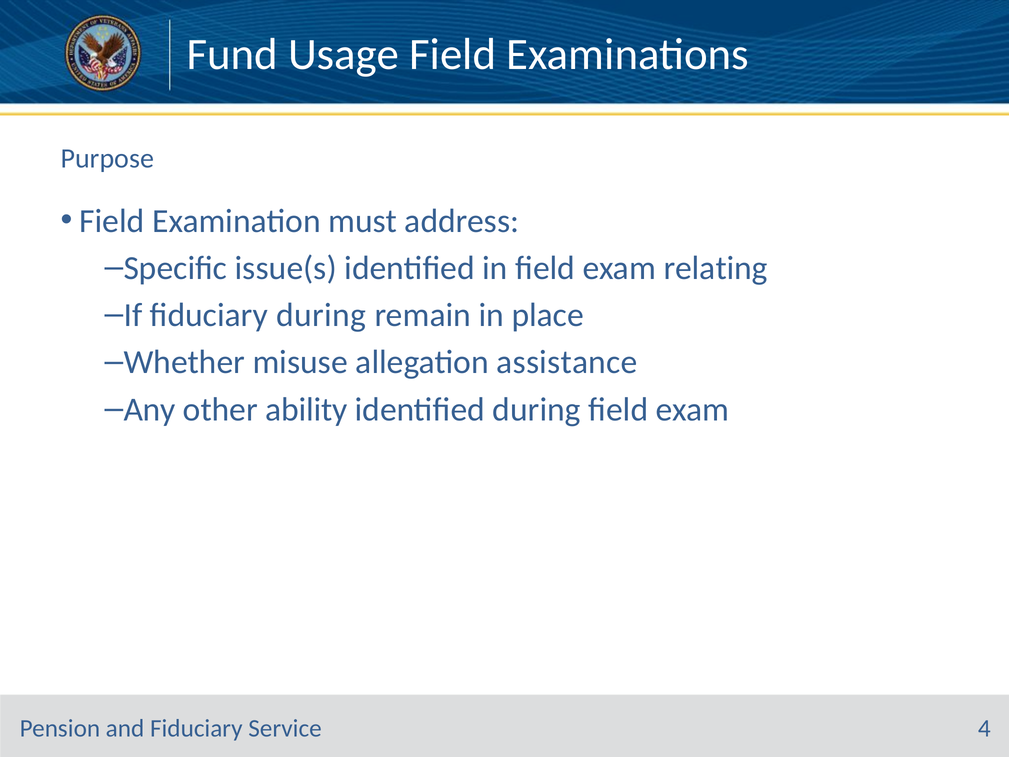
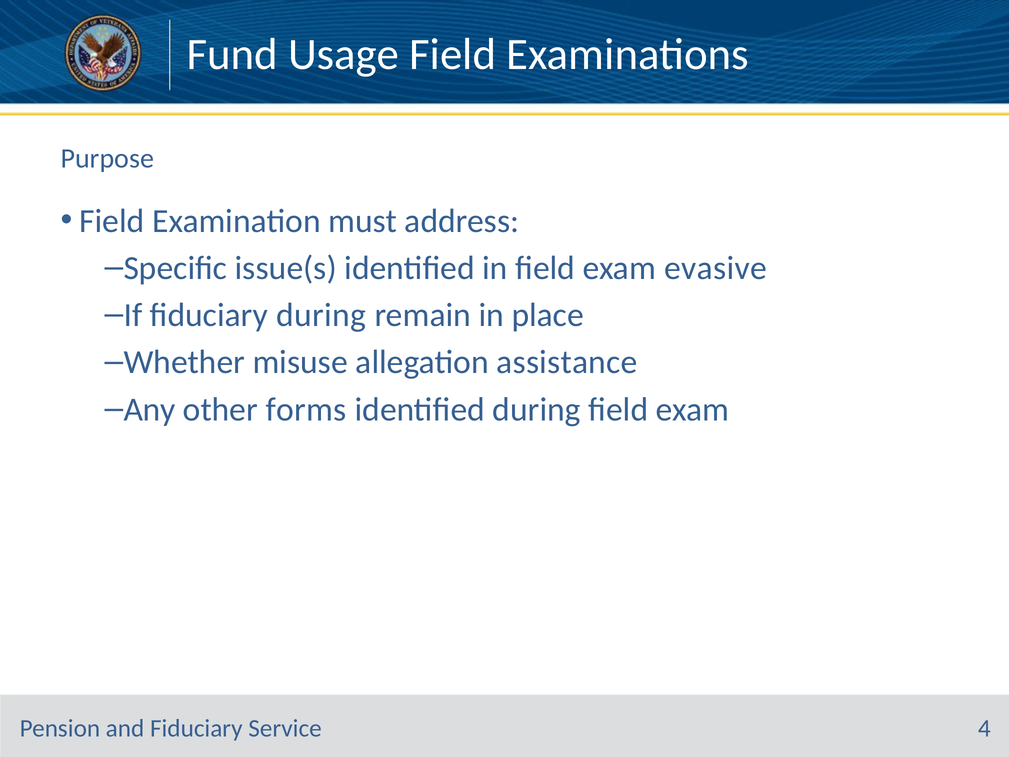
relating: relating -> evasive
ability: ability -> forms
